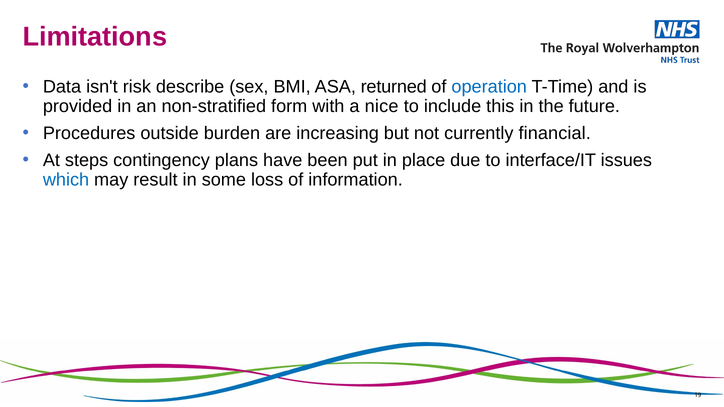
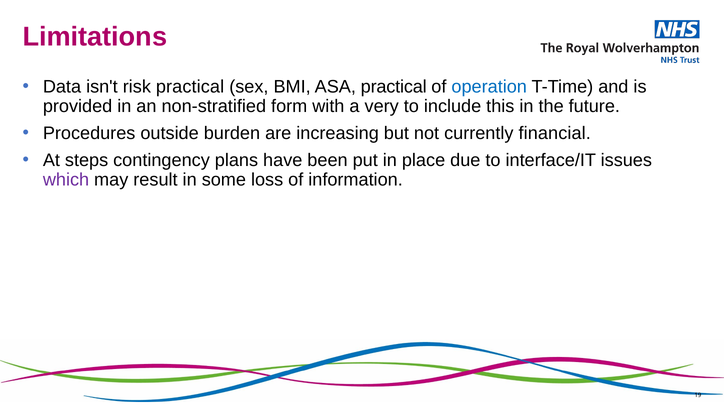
risk describe: describe -> practical
ASA returned: returned -> practical
nice: nice -> very
which colour: blue -> purple
